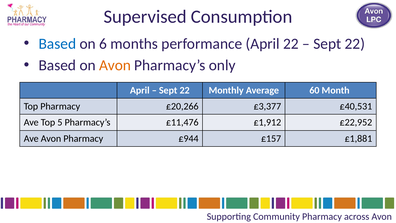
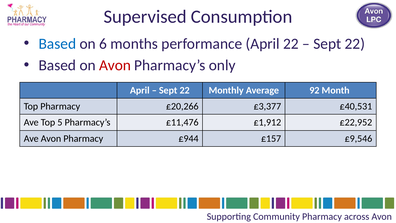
Avon at (115, 65) colour: orange -> red
60: 60 -> 92
£1,881: £1,881 -> £9,546
